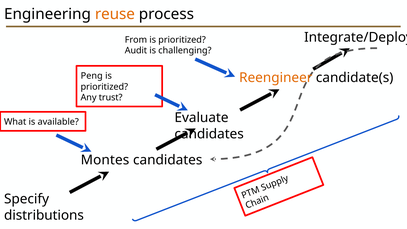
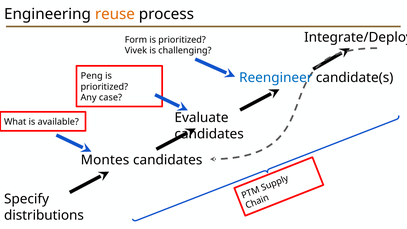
From: From -> Form
Audit: Audit -> Vivek
Reengineer colour: orange -> blue
trust: trust -> case
